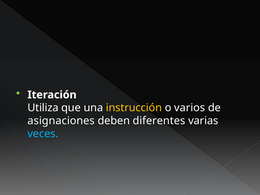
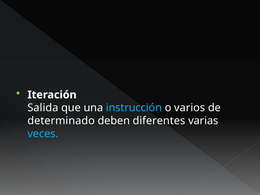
Utiliza: Utiliza -> Salida
instrucción colour: yellow -> light blue
asignaciones: asignaciones -> determinado
